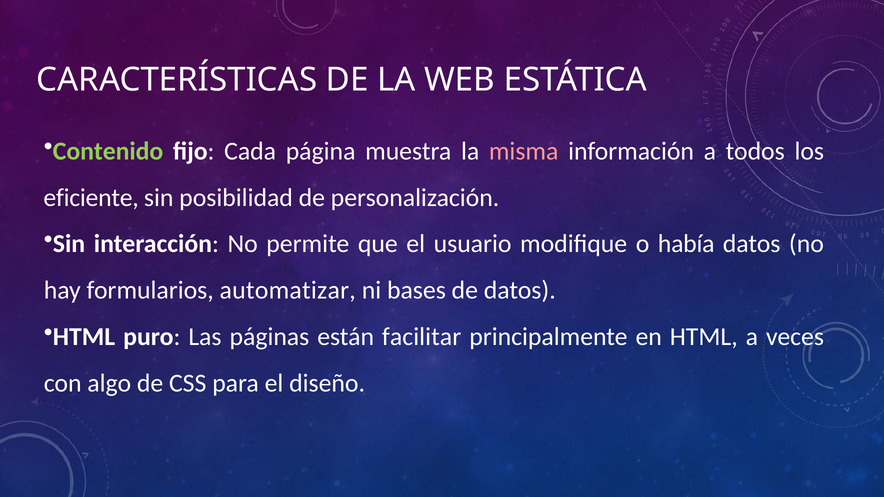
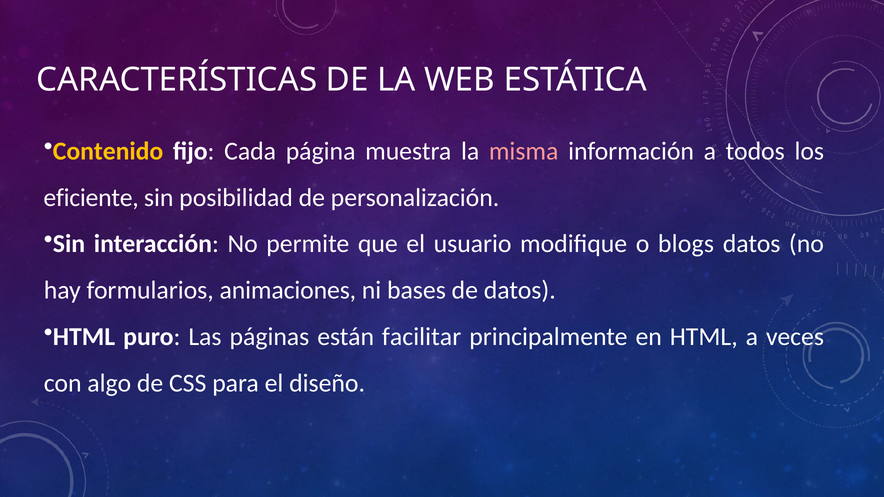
Contenido colour: light green -> yellow
había: había -> blogs
automatizar: automatizar -> animaciones
